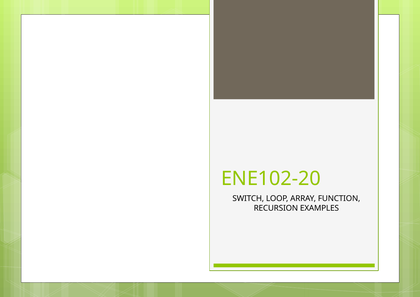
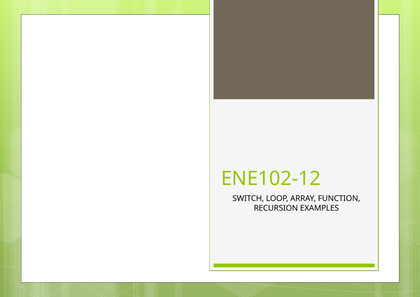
ENE102-20: ENE102-20 -> ENE102-12
